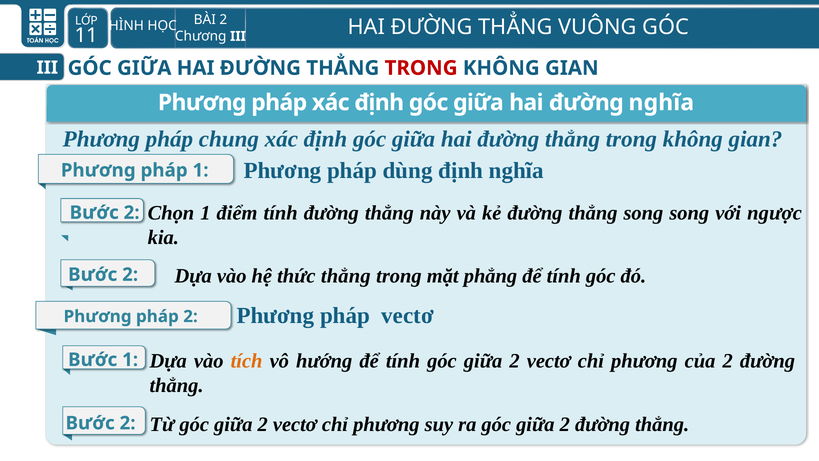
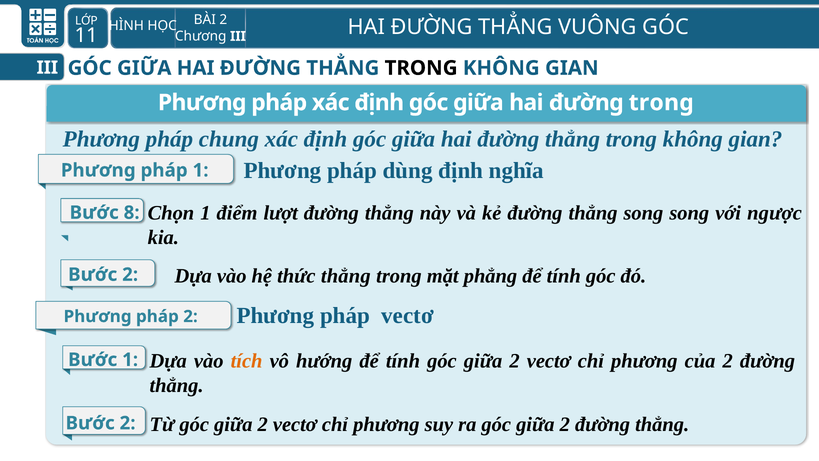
TRONG at (421, 68) colour: red -> black
đường nghĩa: nghĩa -> trong
điểm tính: tính -> lượt
2 at (132, 212): 2 -> 8
